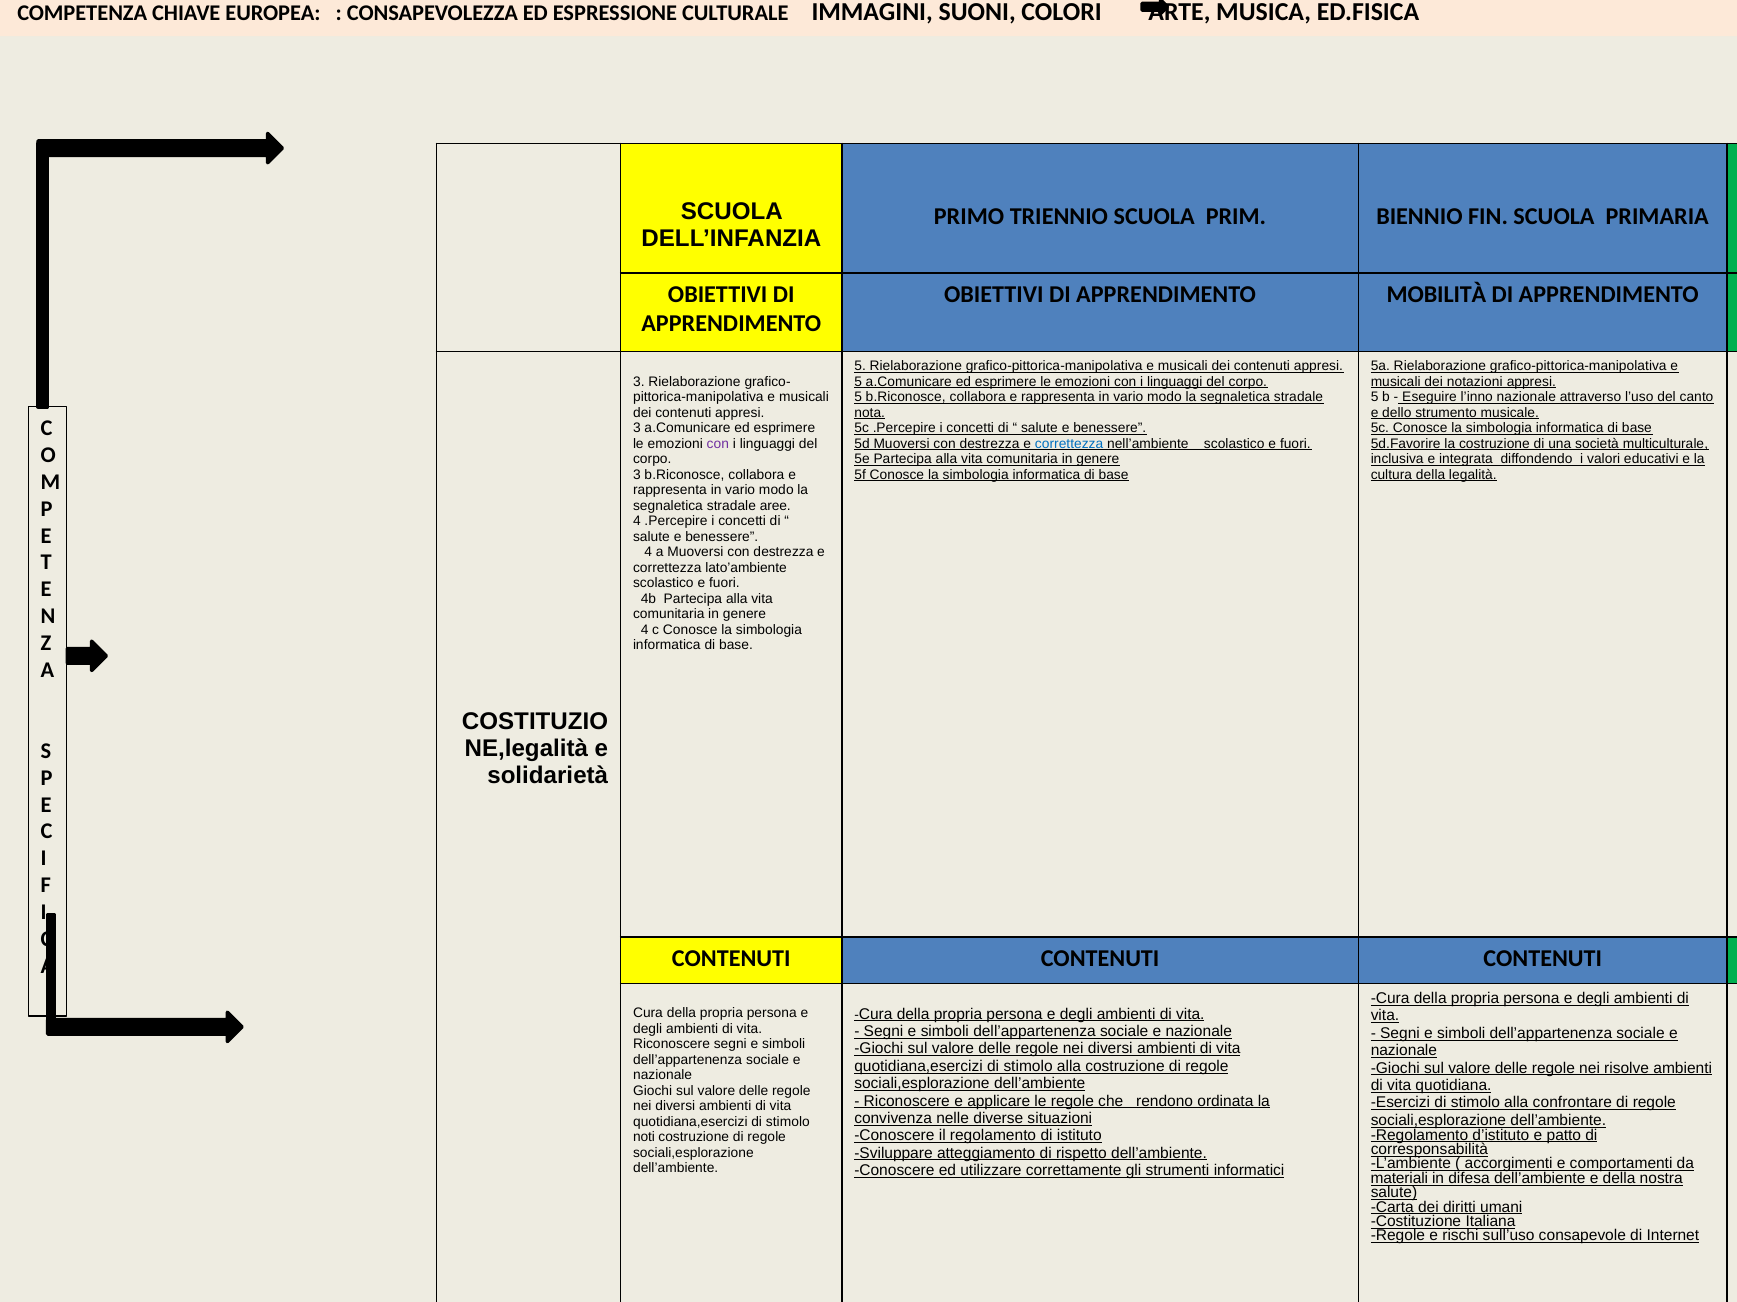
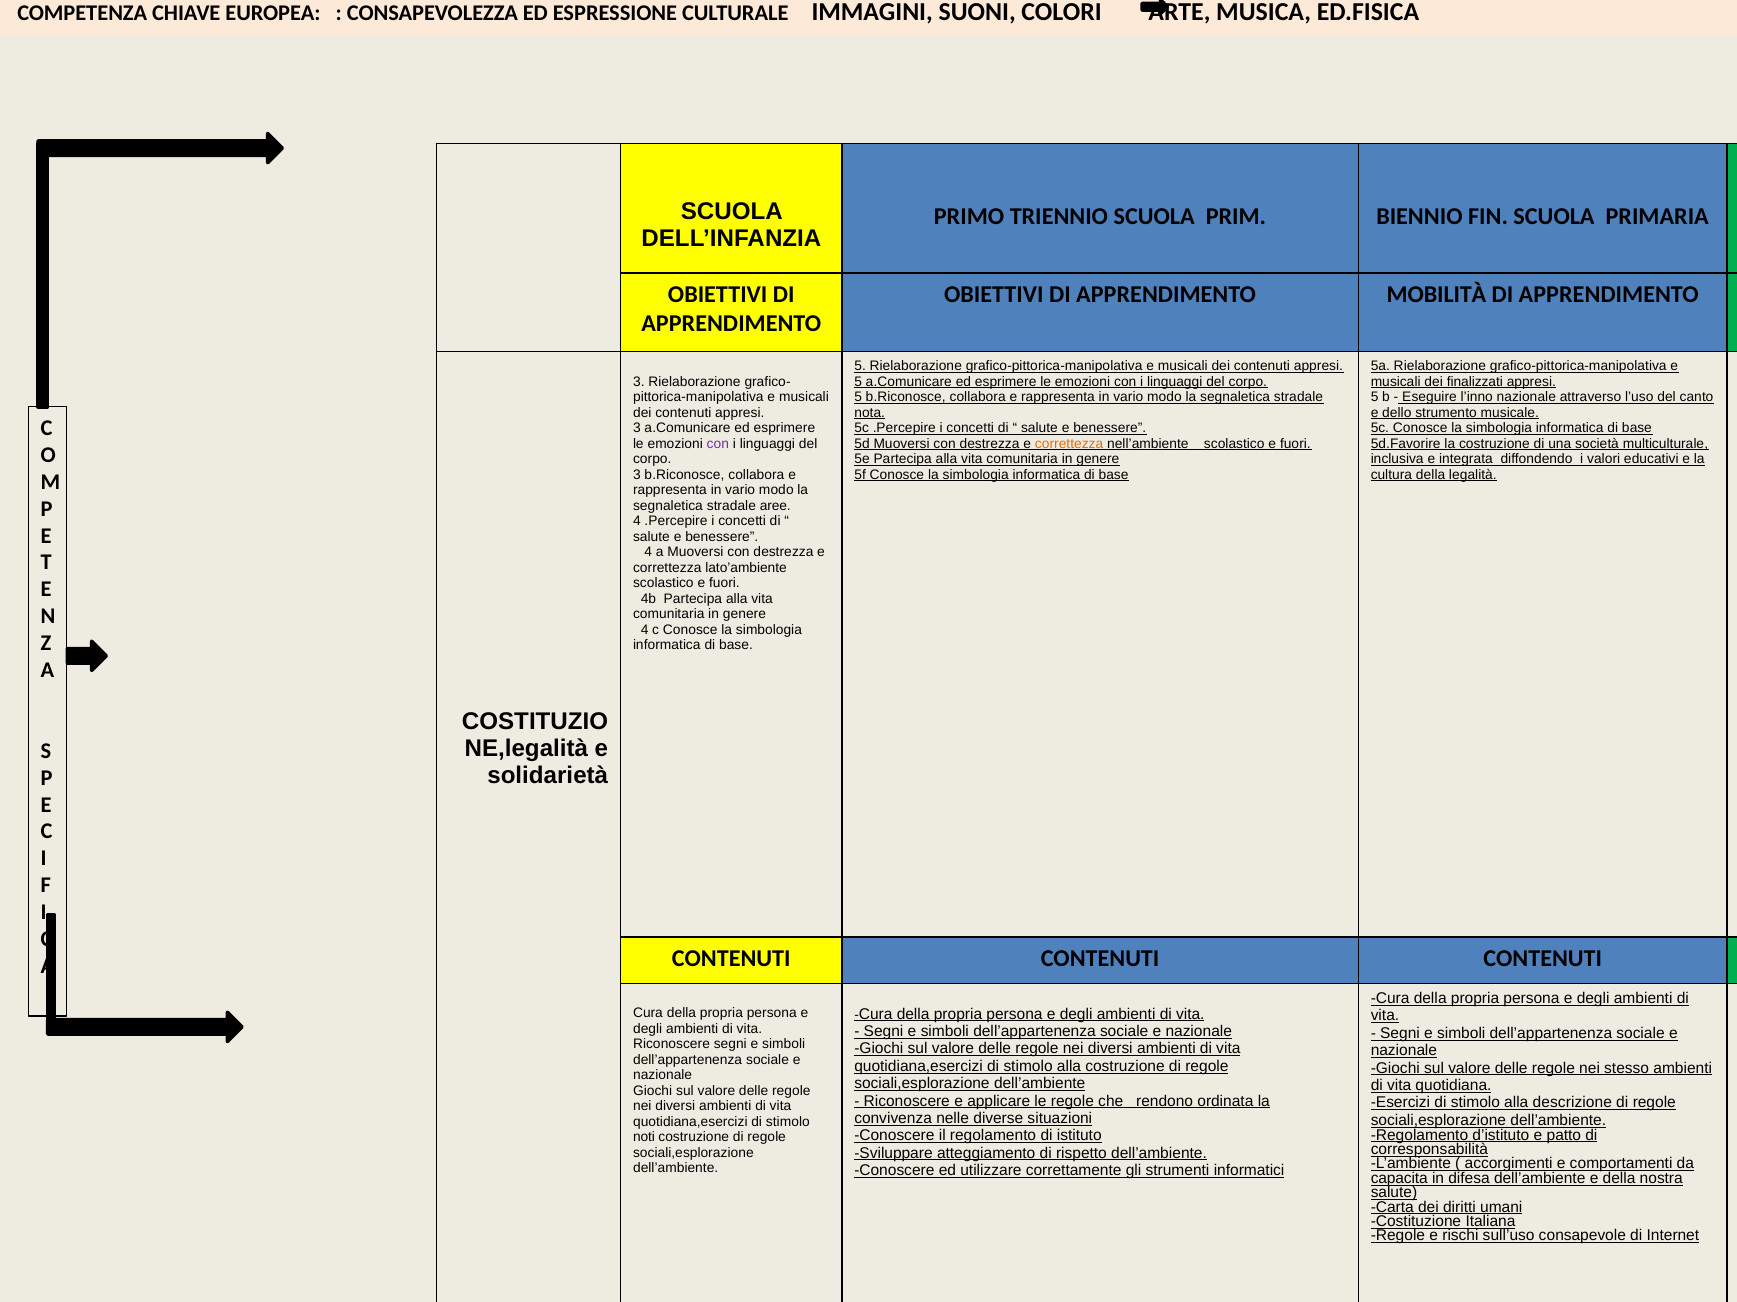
notazioni: notazioni -> finalizzati
correttezza at (1069, 444) colour: blue -> orange
risolve: risolve -> stesso
confrontare: confrontare -> descrizione
materiali: materiali -> capacita
